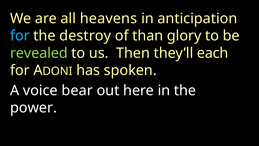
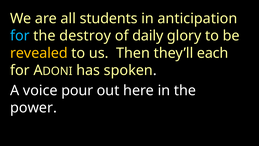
heavens: heavens -> students
than: than -> daily
revealed colour: light green -> yellow
bear: bear -> pour
